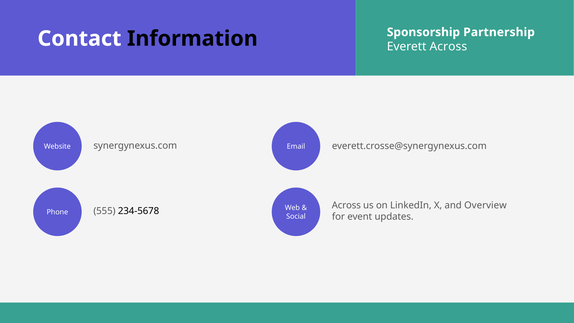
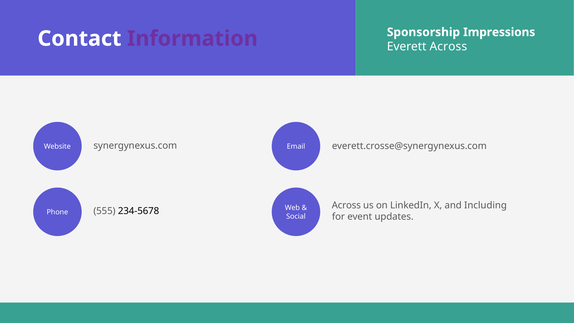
Information colour: black -> purple
Partnership: Partnership -> Impressions
Overview: Overview -> Including
